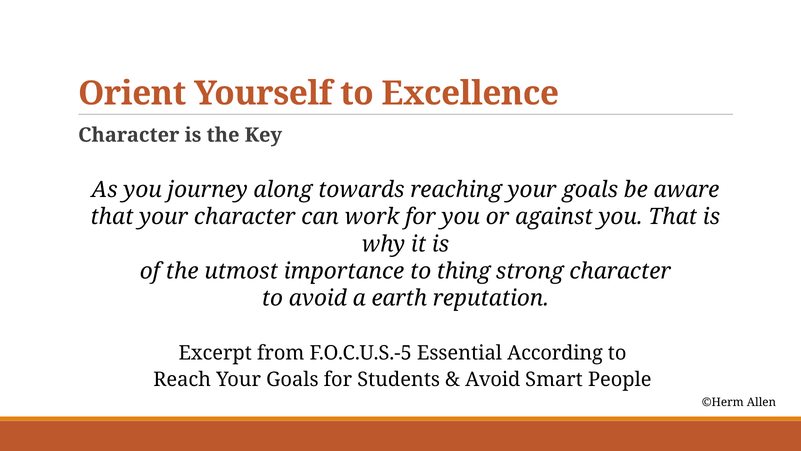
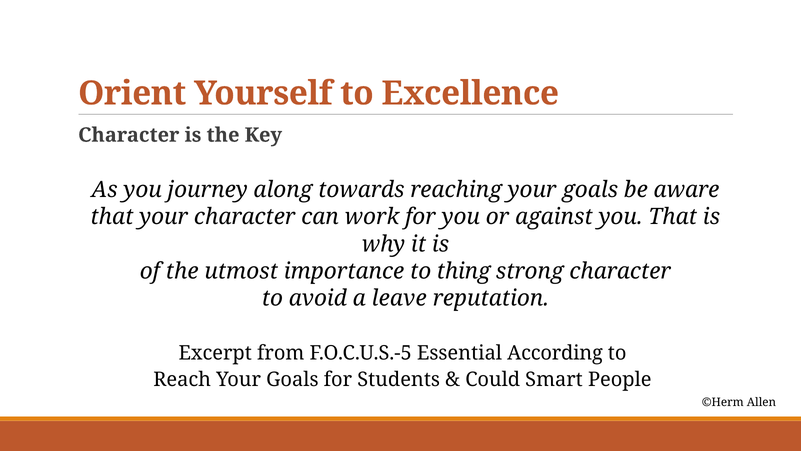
earth: earth -> leave
Avoid at (493, 379): Avoid -> Could
